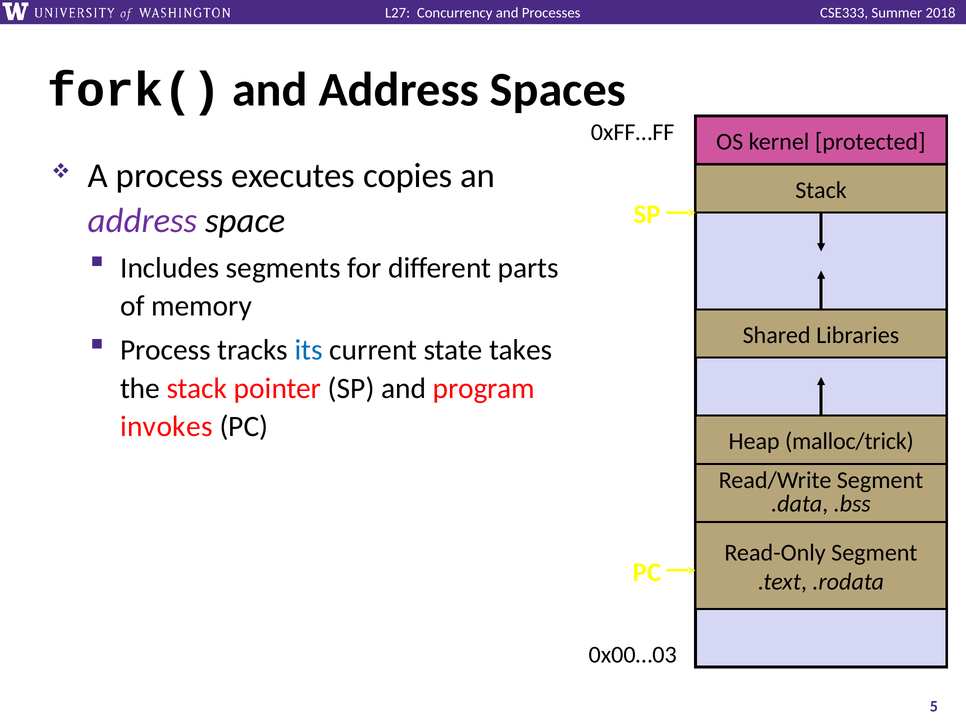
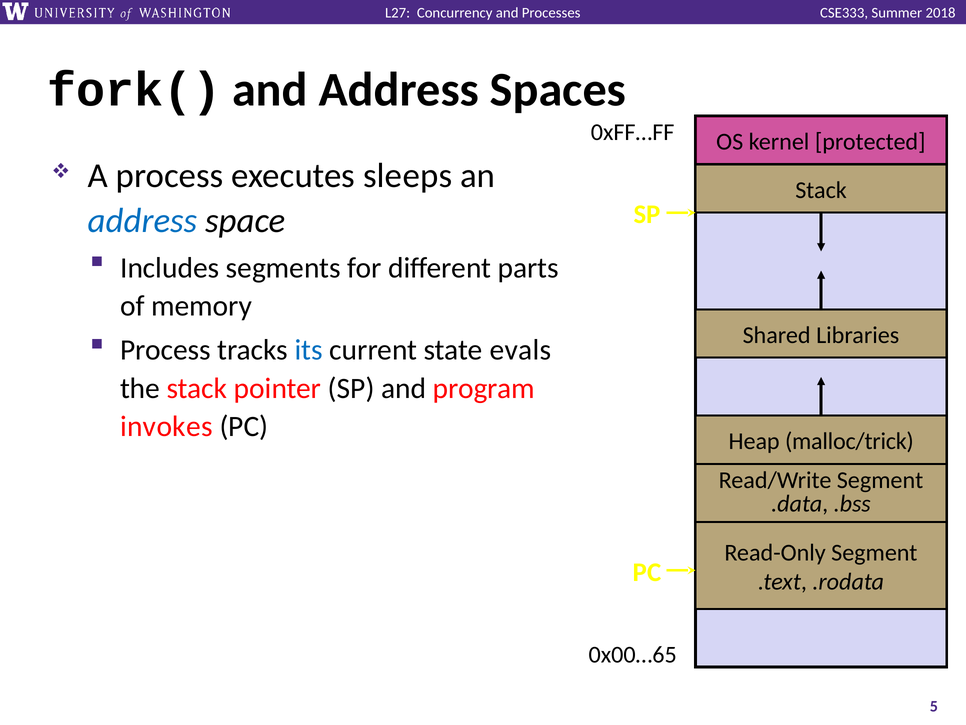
copies: copies -> sleeps
address at (143, 221) colour: purple -> blue
takes: takes -> evals
0x00…03: 0x00…03 -> 0x00…65
